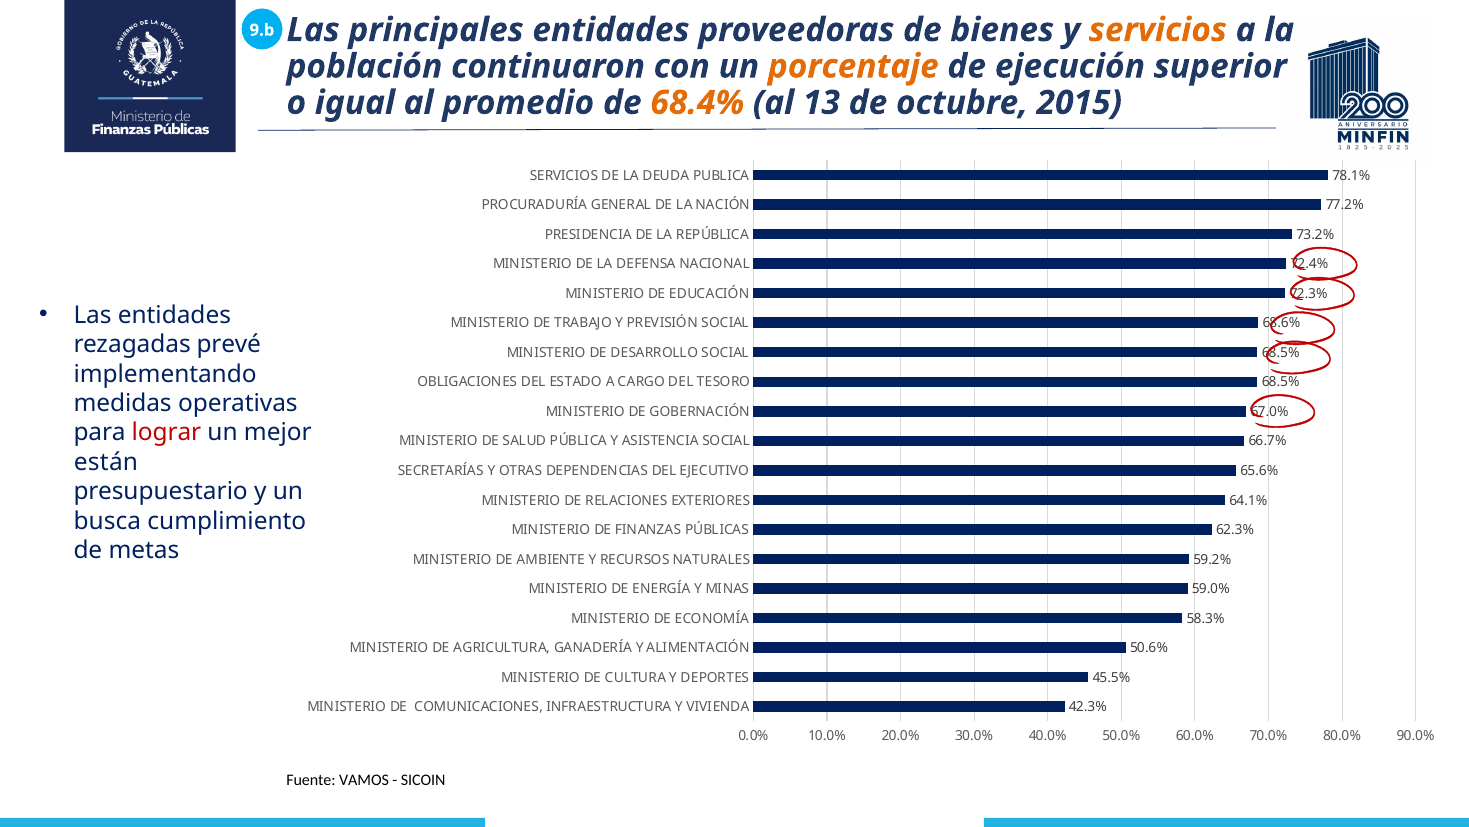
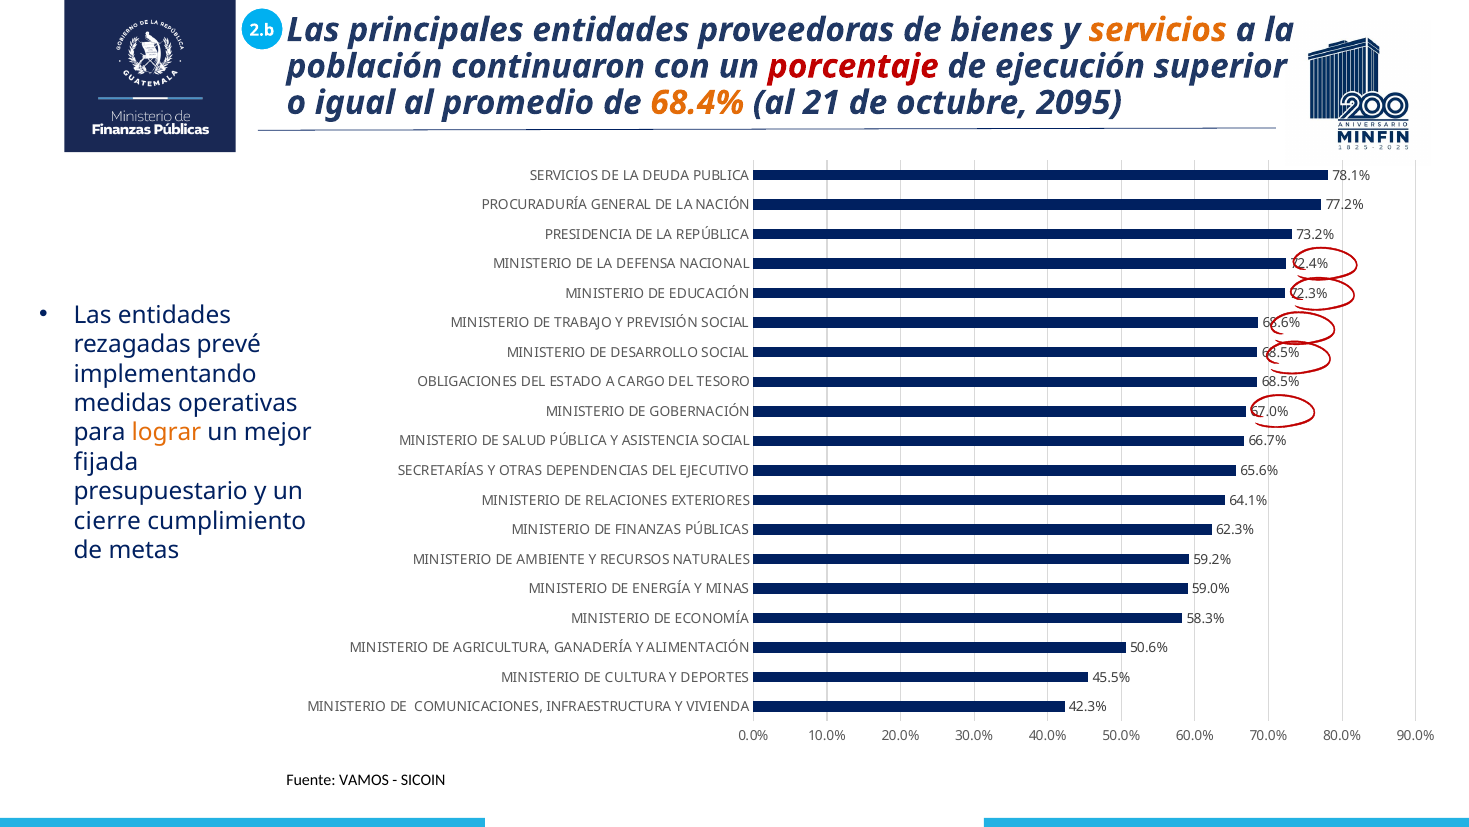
9.b: 9.b -> 2.b
porcentaje colour: orange -> red
13: 13 -> 21
2015: 2015 -> 2095
lograr colour: red -> orange
están: están -> fijada
busca: busca -> cierre
